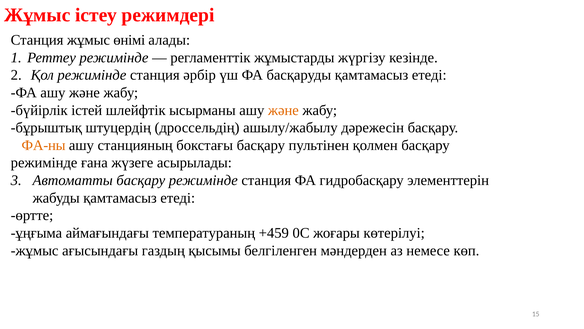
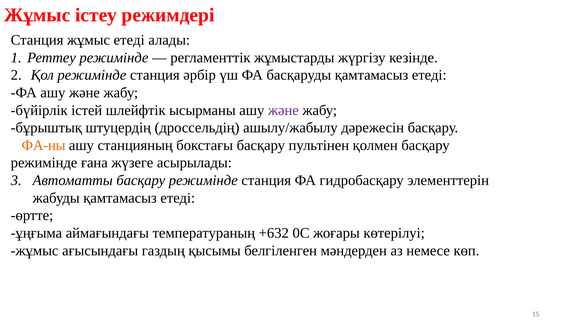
жұмыс өнімі: өнімі -> етеді
және at (283, 110) colour: orange -> purple
+459: +459 -> +632
